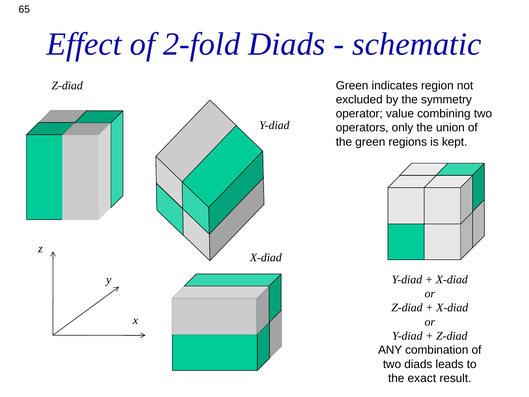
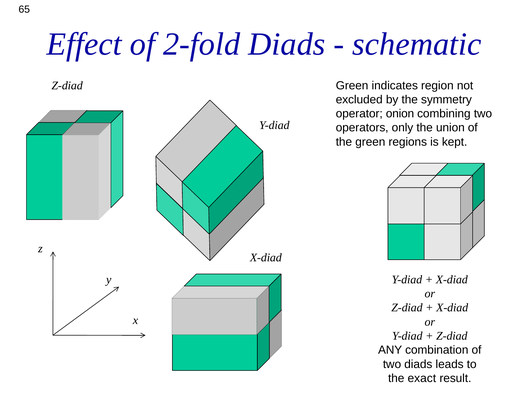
value: value -> onion
